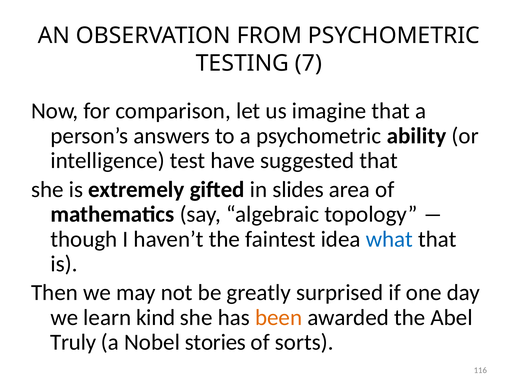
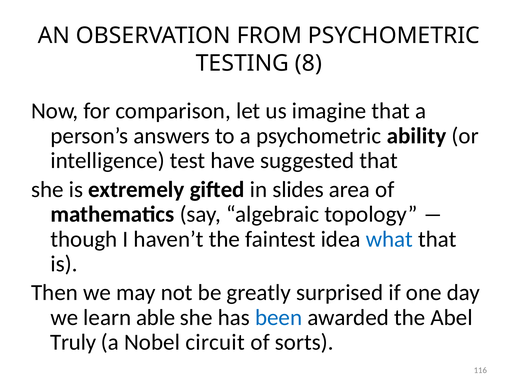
7: 7 -> 8
kind: kind -> able
been colour: orange -> blue
stories: stories -> circuit
